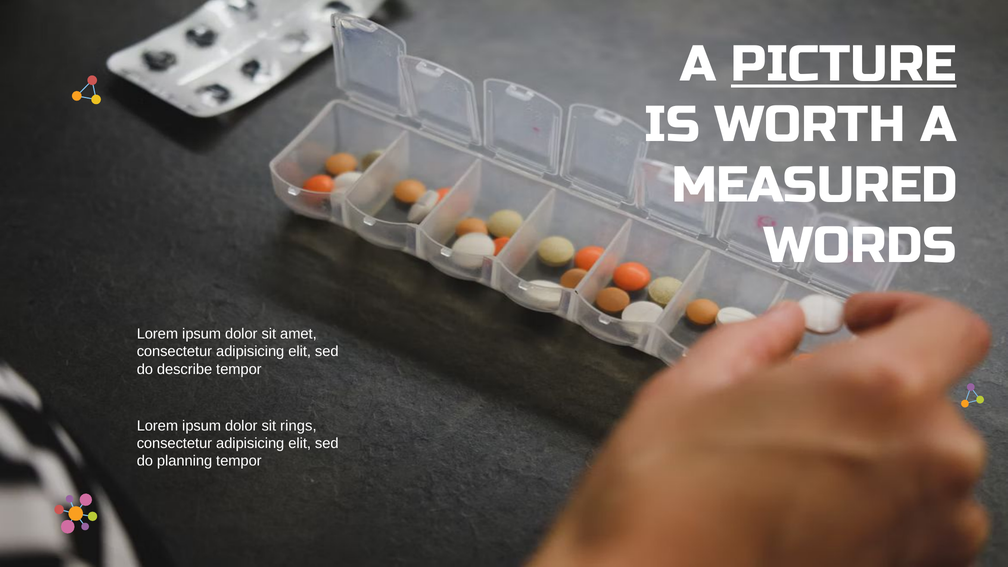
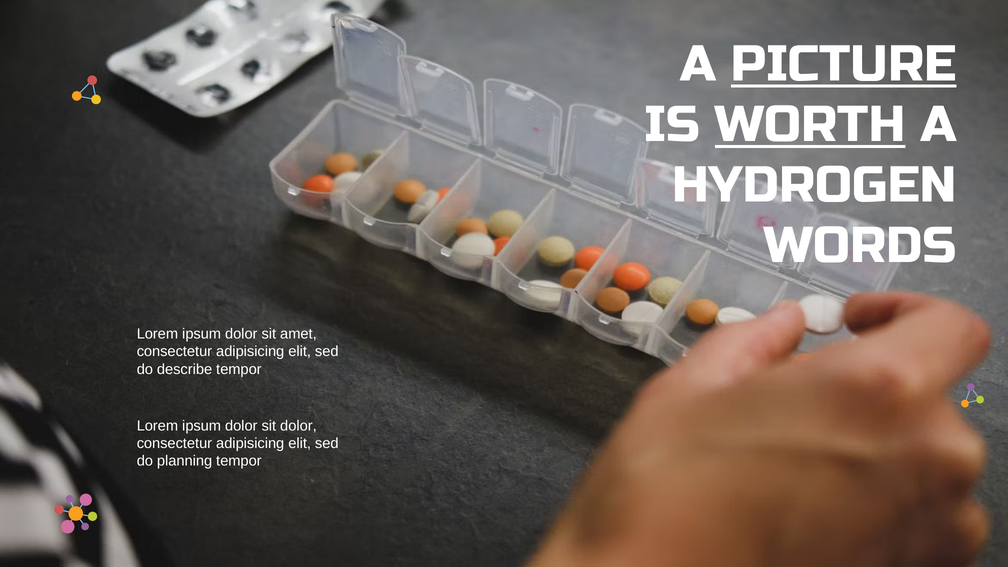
WORTH underline: none -> present
MEASURED: MEASURED -> HYDROGEN
sit rings: rings -> dolor
